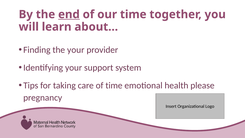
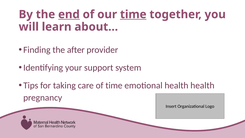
time at (133, 14) underline: none -> present
the your: your -> after
health please: please -> health
